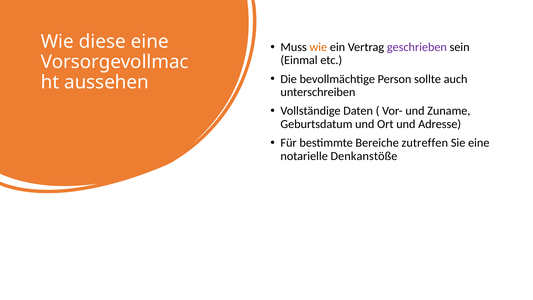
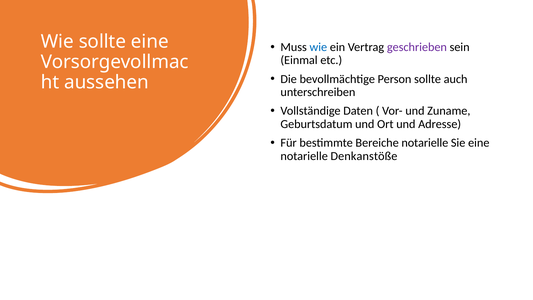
Wie diese: diese -> sollte
wie at (318, 47) colour: orange -> blue
Bereiche zutreffen: zutreffen -> notarielle
